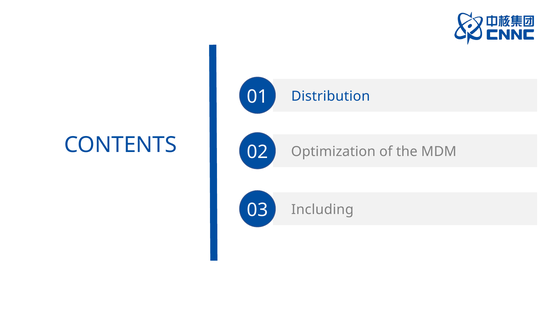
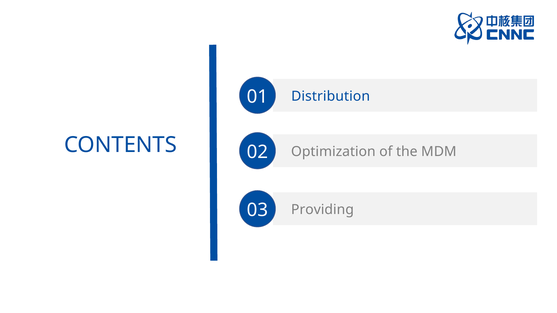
Including: Including -> Providing
